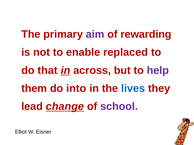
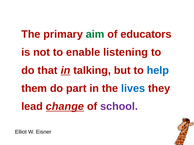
aim colour: purple -> green
rewarding: rewarding -> educators
replaced: replaced -> listening
across: across -> talking
help colour: purple -> blue
into: into -> part
